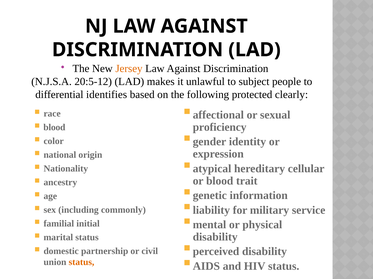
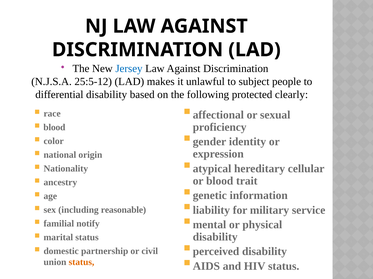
Jersey colour: orange -> blue
20:5-12: 20:5-12 -> 25:5-12
differential identifies: identifies -> disability
commonly: commonly -> reasonable
initial: initial -> notify
